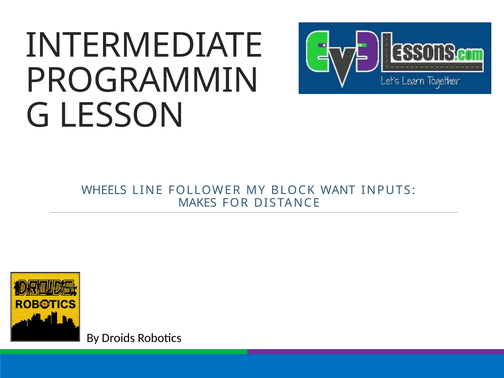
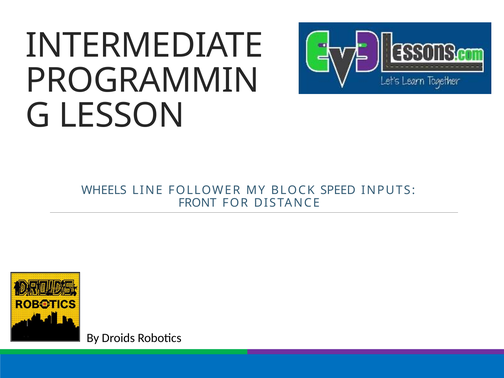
WANT: WANT -> SPEED
MAKES: MAKES -> FRONT
